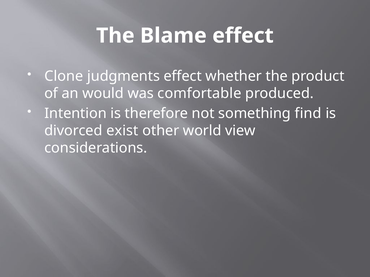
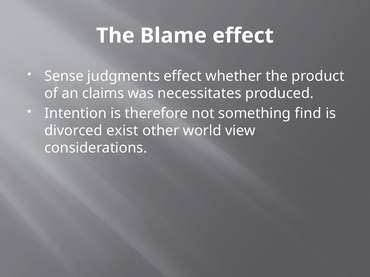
Clone: Clone -> Sense
would: would -> claims
comfortable: comfortable -> necessitates
